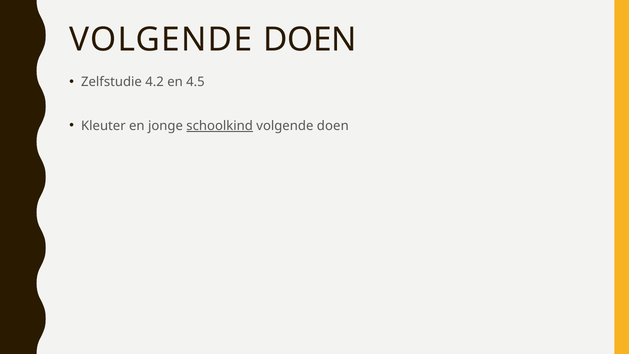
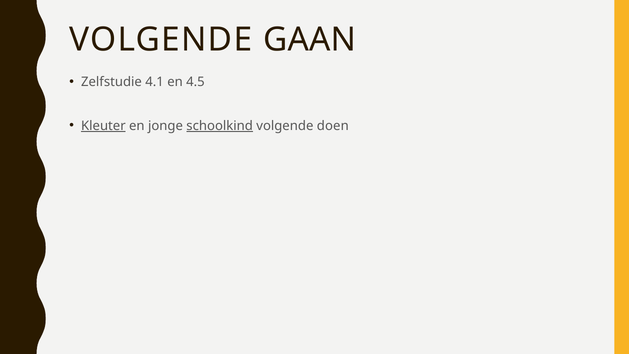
DOEN at (310, 40): DOEN -> GAAN
4.2: 4.2 -> 4.1
Kleuter underline: none -> present
